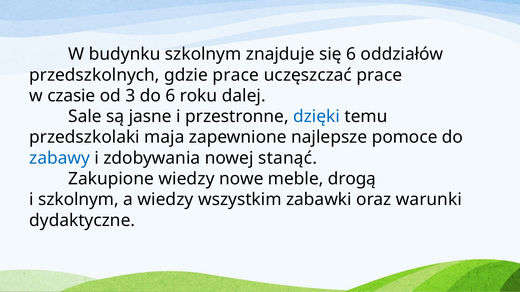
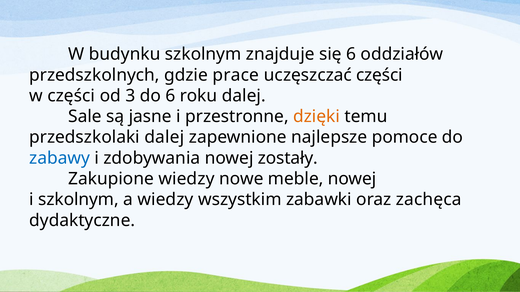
uczęszczać prace: prace -> części
w czasie: czasie -> części
dzięki colour: blue -> orange
przedszkolaki maja: maja -> dalej
stanąć: stanąć -> zostały
meble drogą: drogą -> nowej
warunki: warunki -> zachęca
